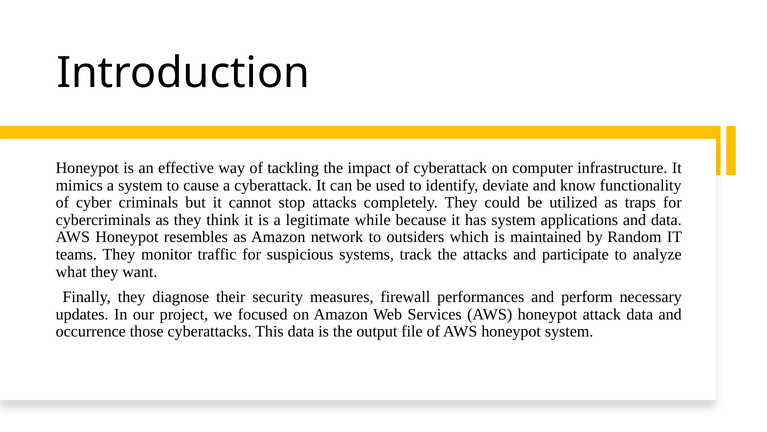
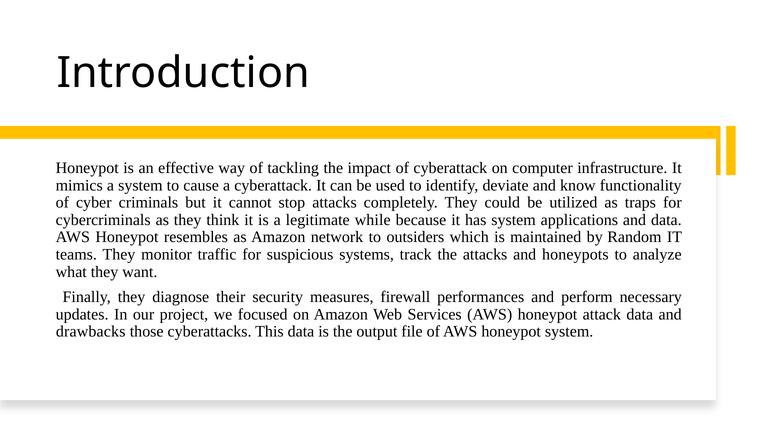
participate: participate -> honeypots
occurrence: occurrence -> drawbacks
